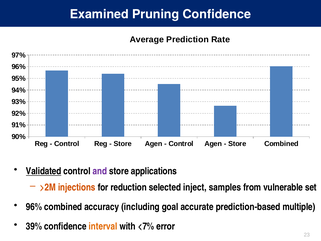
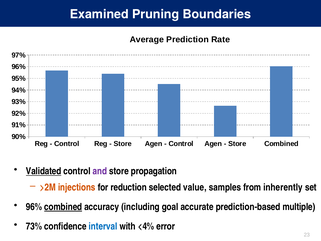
Pruning Confidence: Confidence -> Boundaries
applications: applications -> propagation
inject: inject -> value
vulnerable: vulnerable -> inherently
combined at (63, 207) underline: none -> present
39%: 39% -> 73%
interval colour: orange -> blue
<7%: <7% -> <4%
